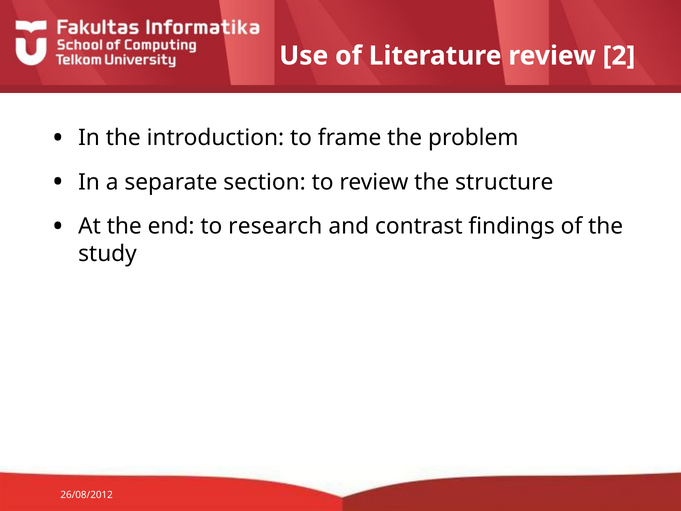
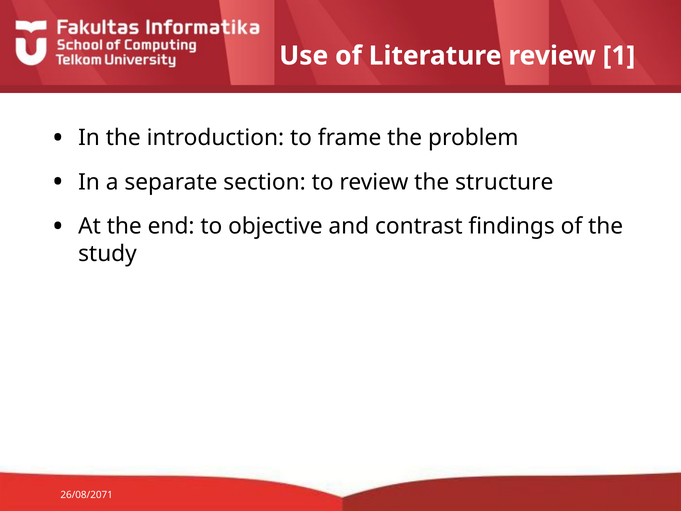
2: 2 -> 1
research: research -> objective
26/08/2012: 26/08/2012 -> 26/08/2071
